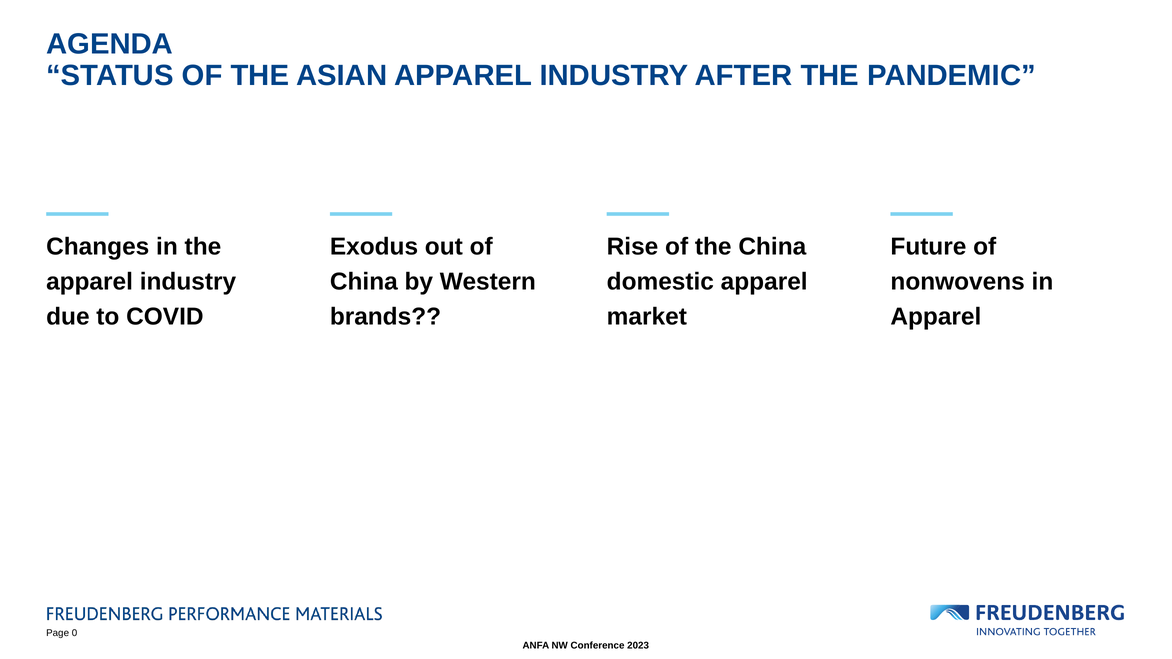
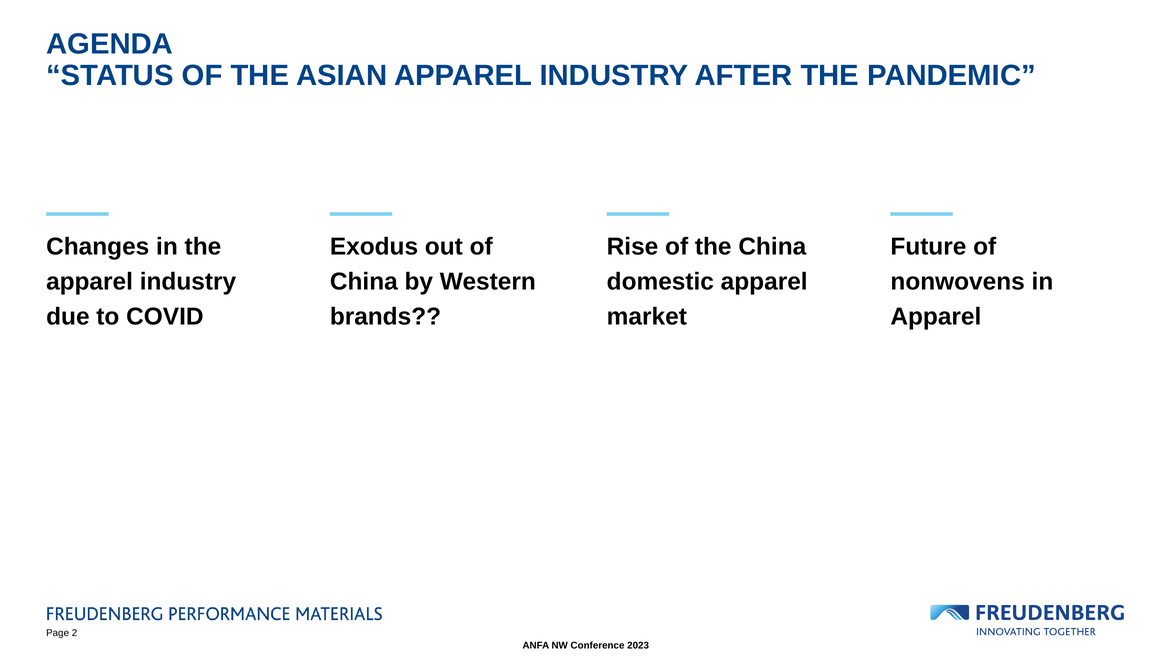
0: 0 -> 2
